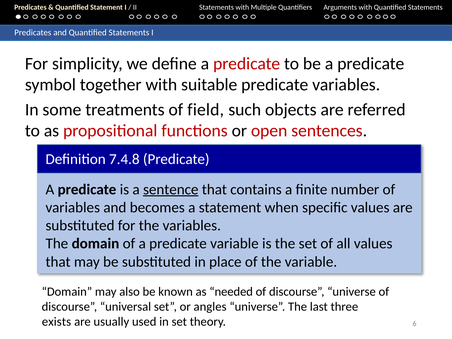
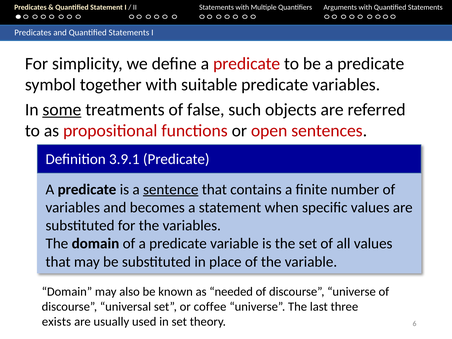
some underline: none -> present
field: field -> false
7.4.8: 7.4.8 -> 3.9.1
angles: angles -> coffee
